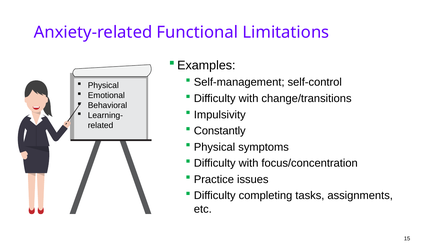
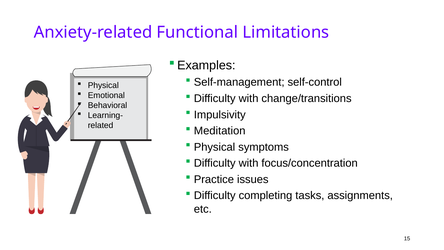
Constantly: Constantly -> Meditation
